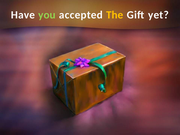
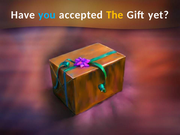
you colour: light green -> light blue
